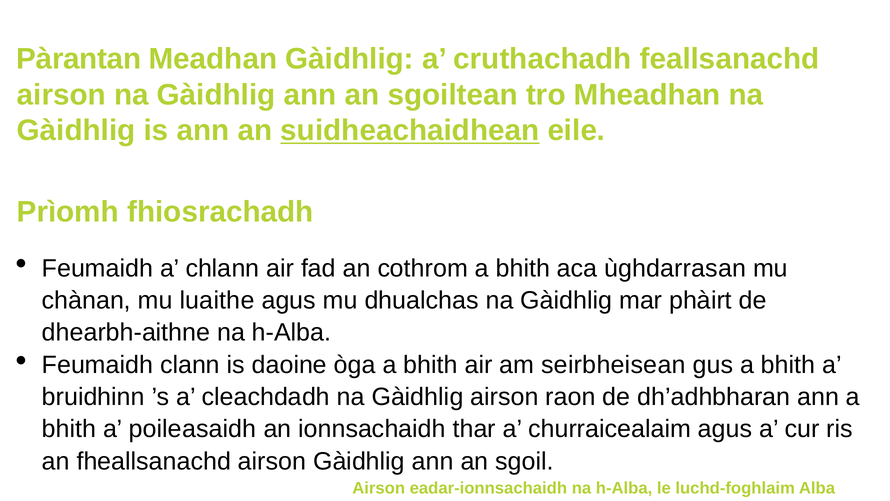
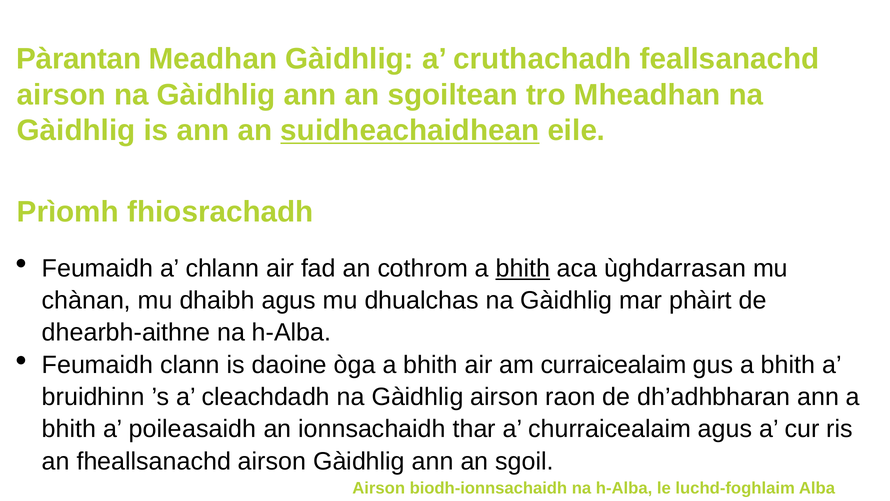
bhith at (523, 268) underline: none -> present
luaithe: luaithe -> dhaibh
seirbheisean: seirbheisean -> curraicealaim
eadar-ionnsachaidh: eadar-ionnsachaidh -> biodh-ionnsachaidh
